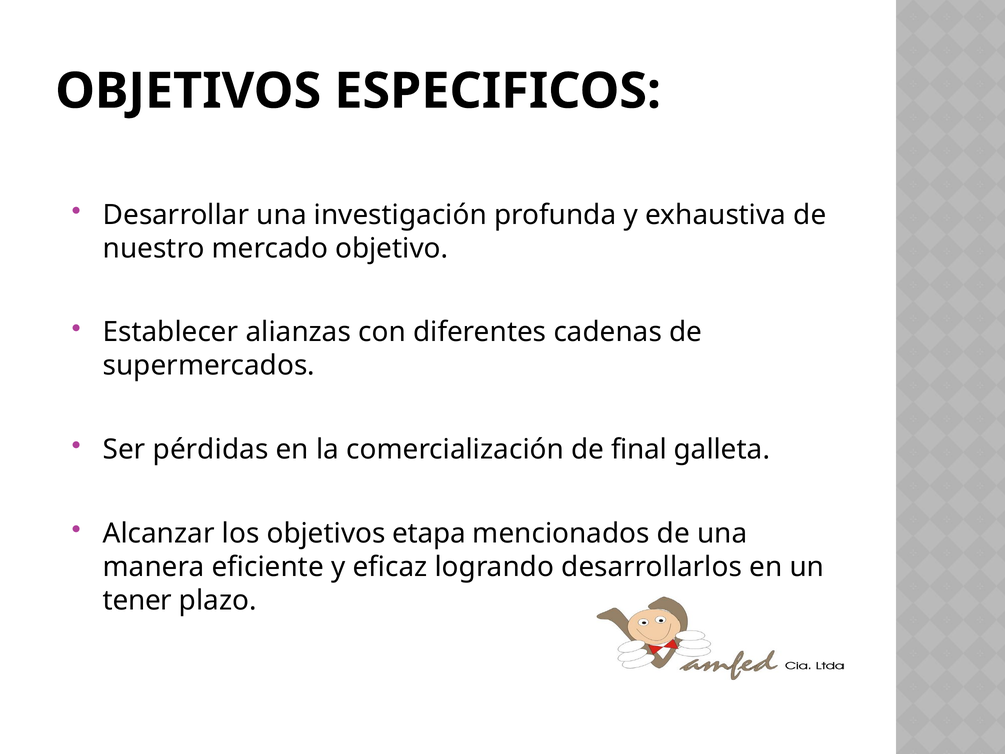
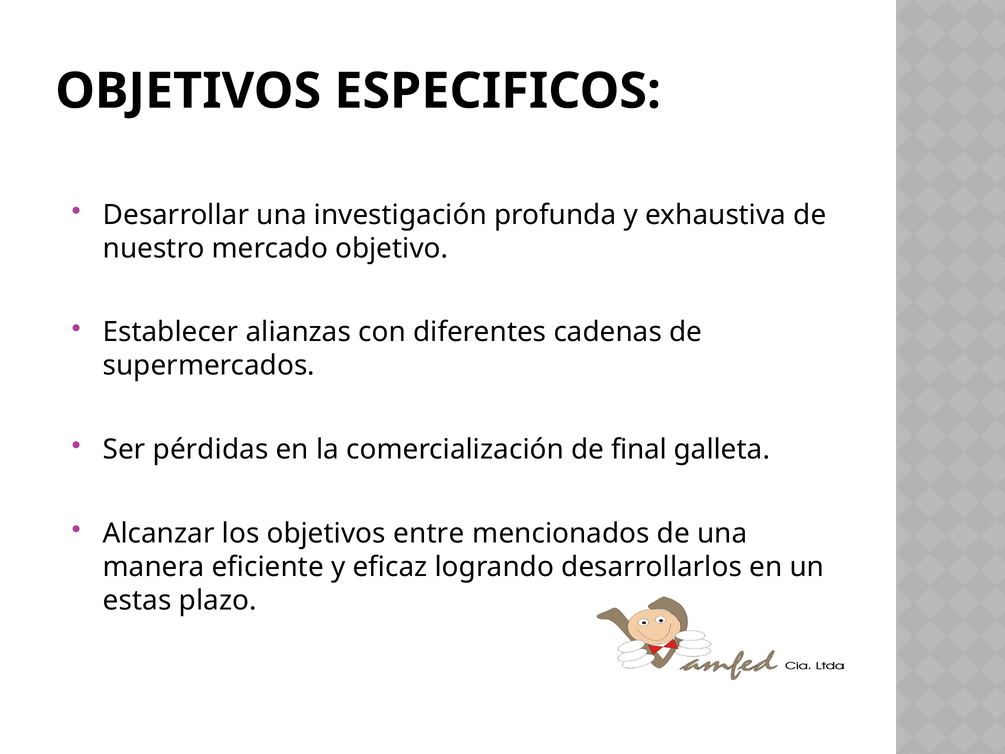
etapa: etapa -> entre
tener: tener -> estas
